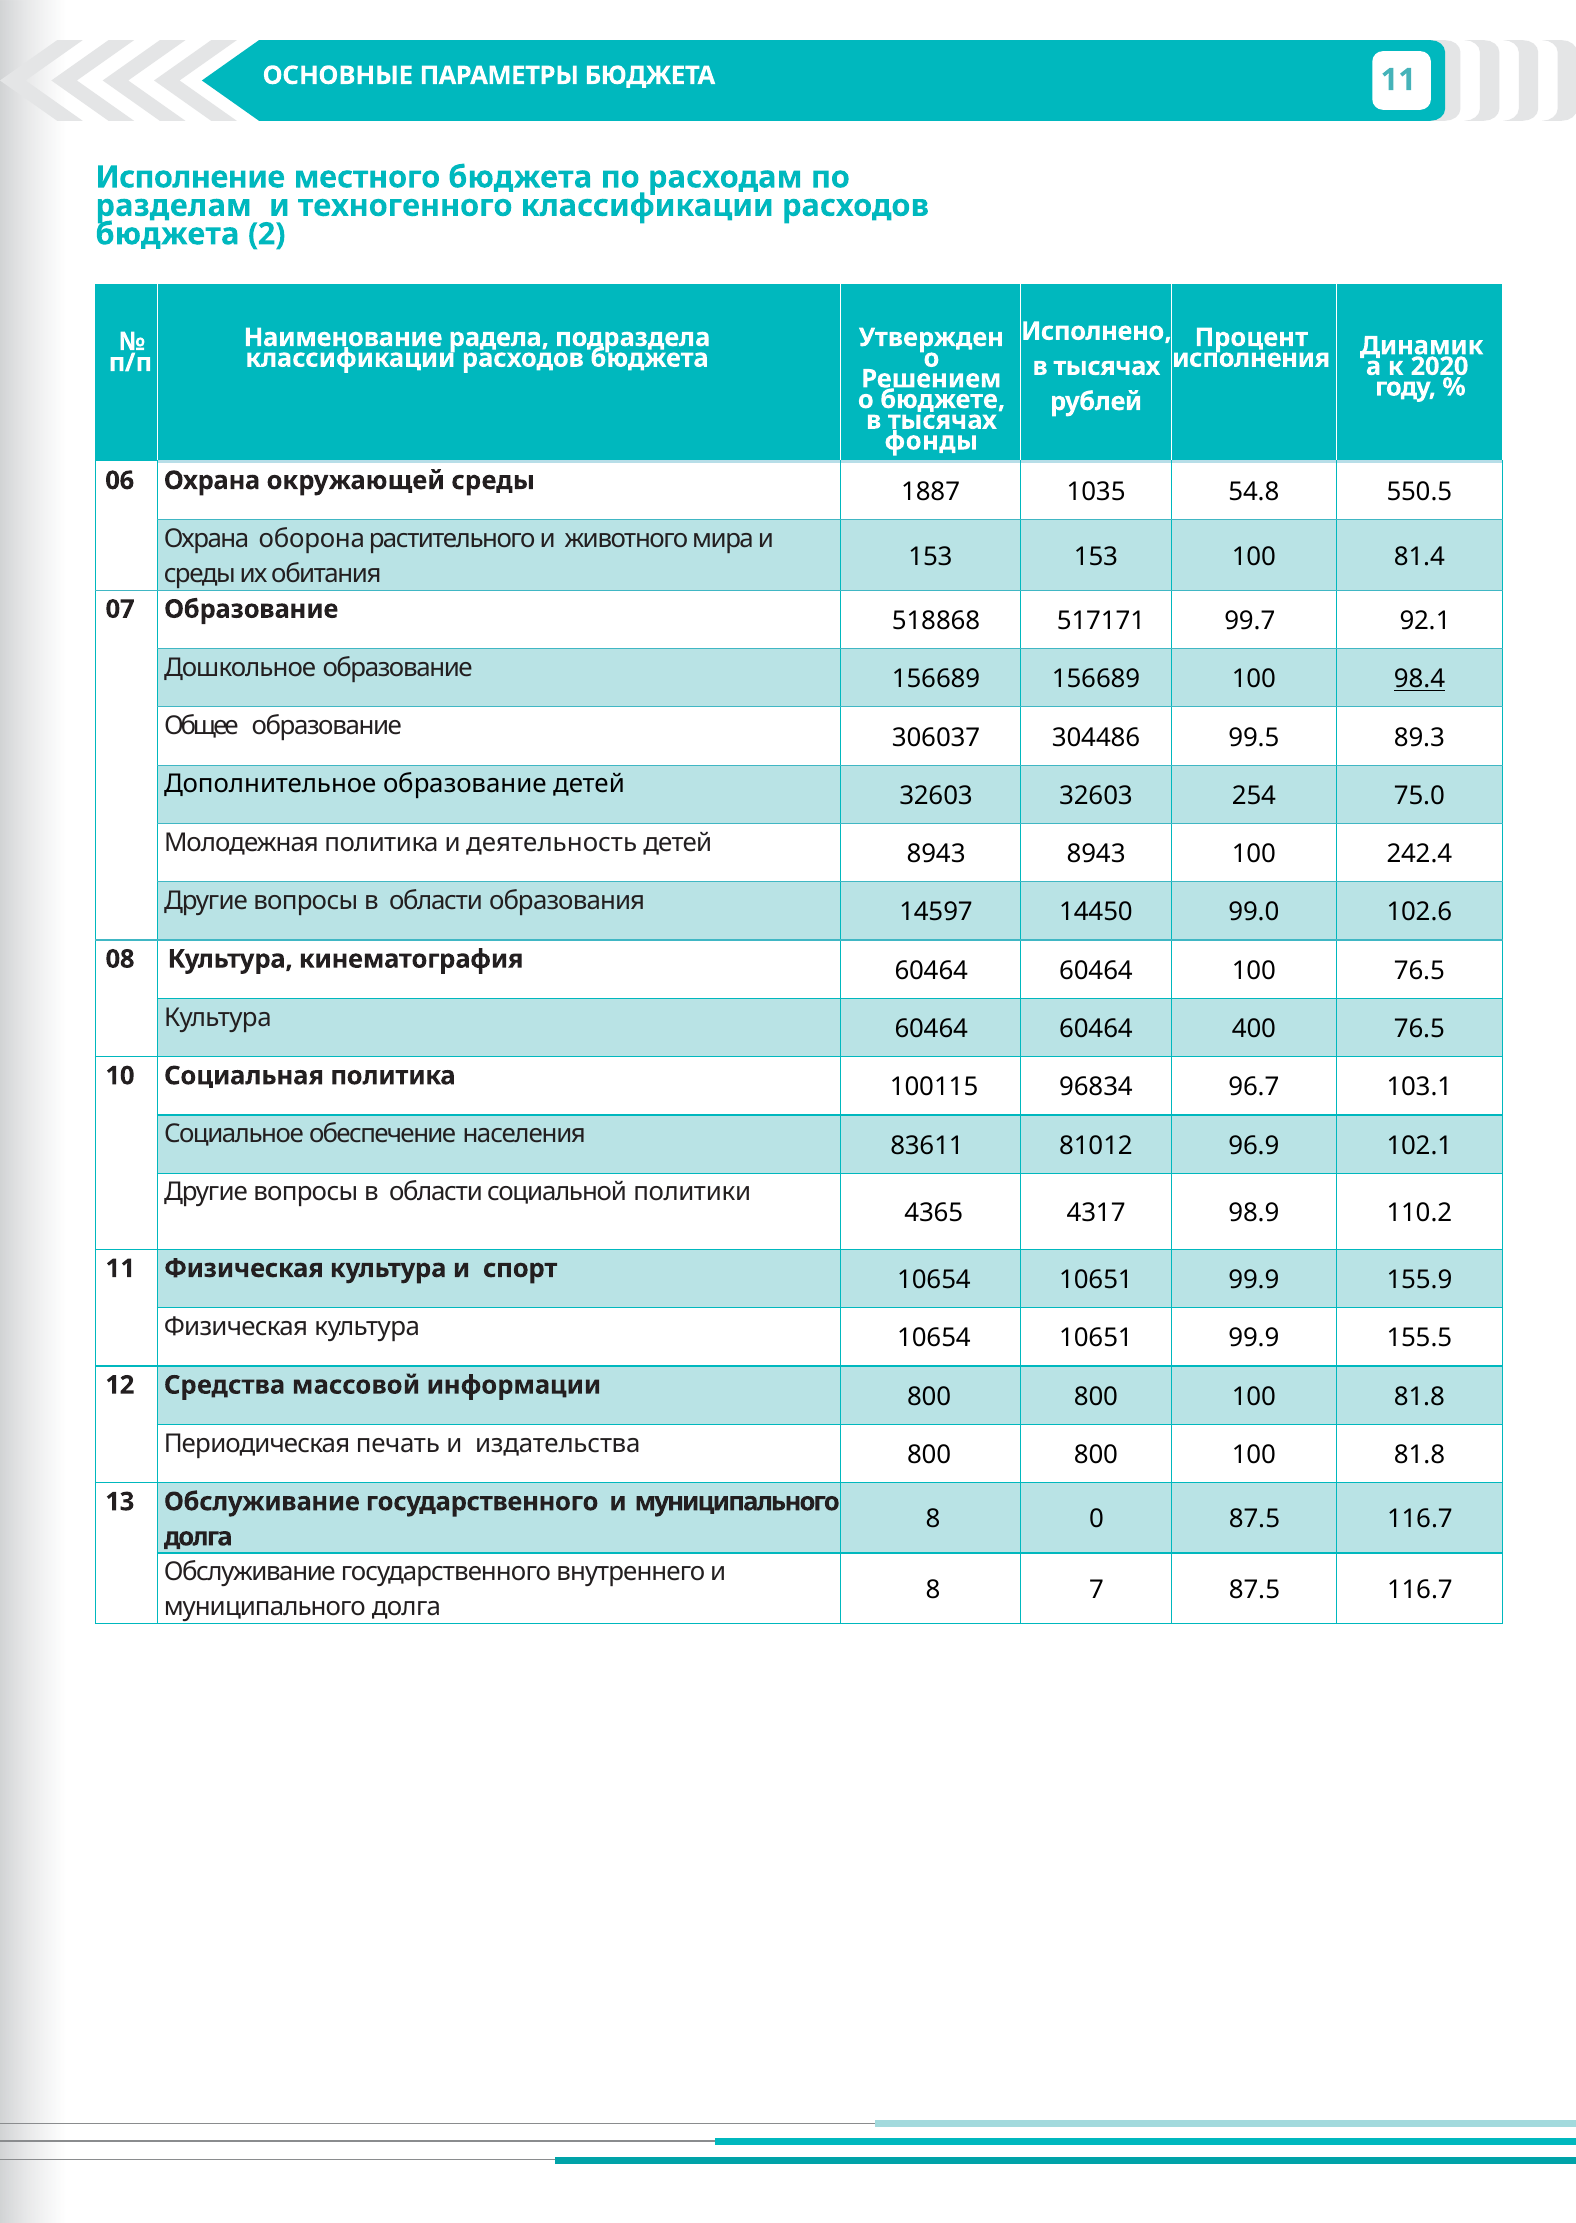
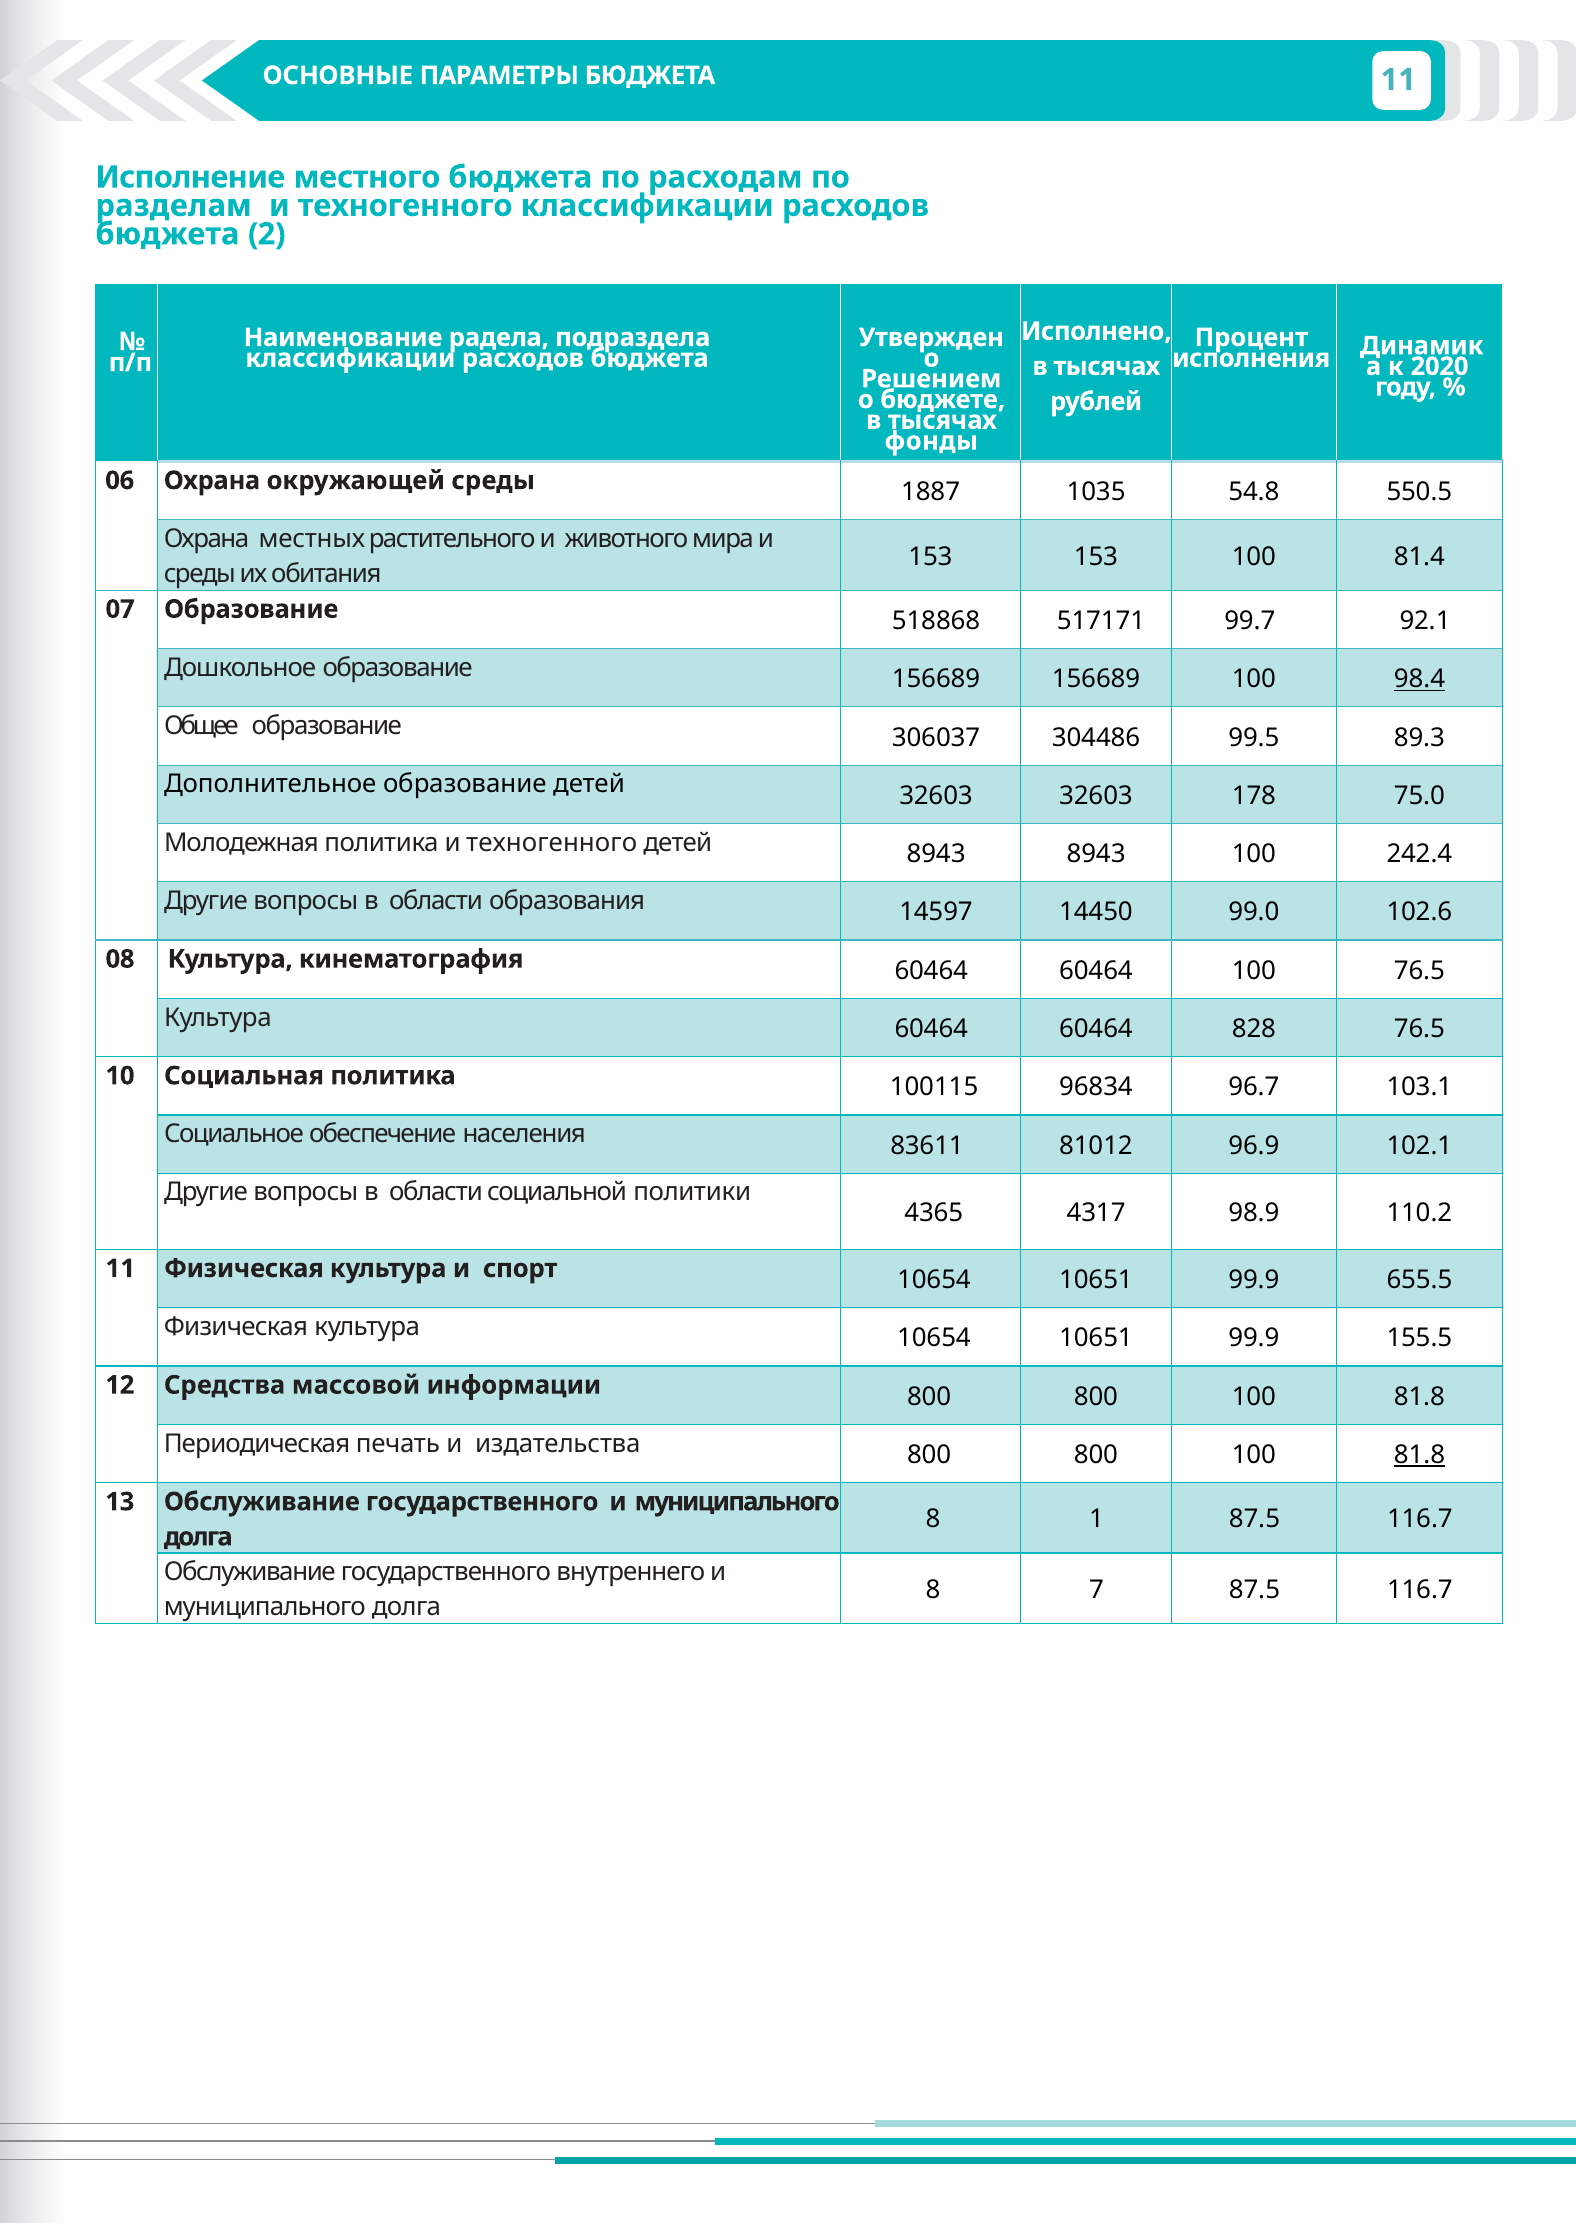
оборона: оборона -> местных
254: 254 -> 178
политика и деятельность: деятельность -> техногенного
400: 400 -> 828
155.9: 155.9 -> 655.5
81.8 at (1420, 1455) underline: none -> present
0: 0 -> 1
